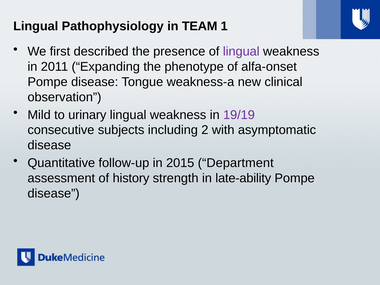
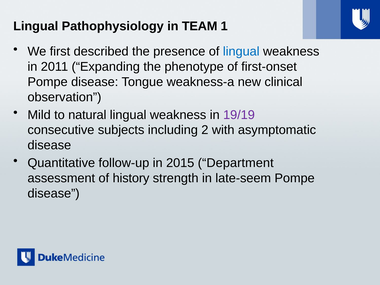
lingual at (241, 52) colour: purple -> blue
alfa-onset: alfa-onset -> first-onset
urinary: urinary -> natural
late-ability: late-ability -> late-seem
